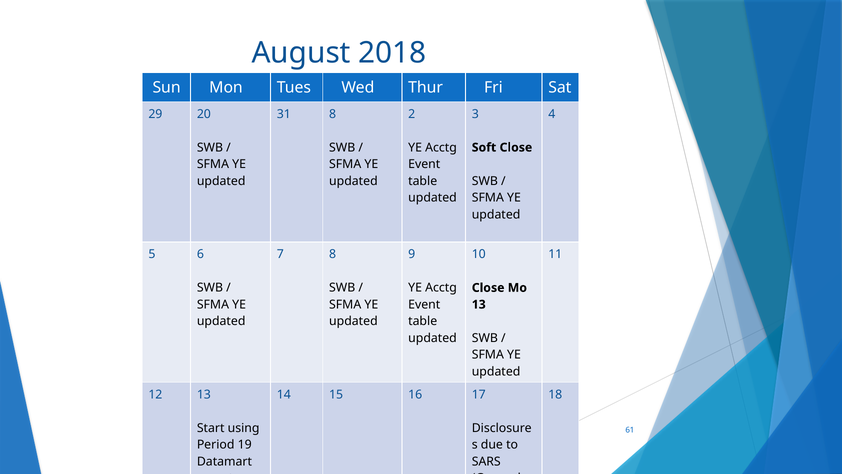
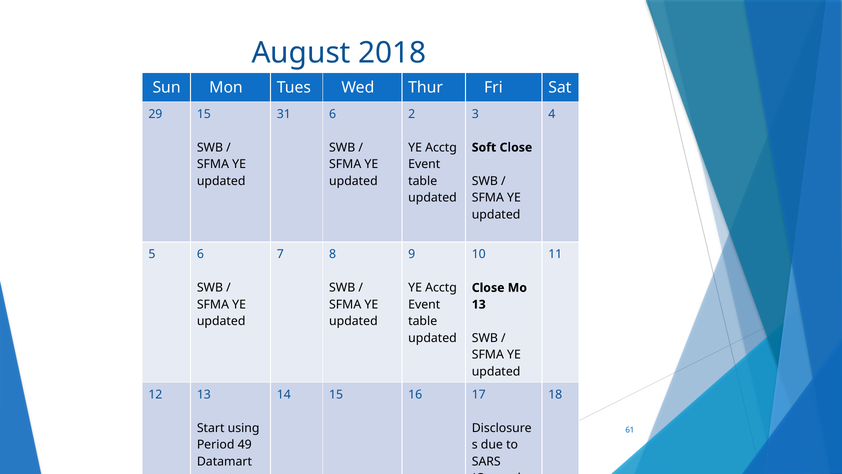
29 20: 20 -> 15
31 8: 8 -> 6
19: 19 -> 49
